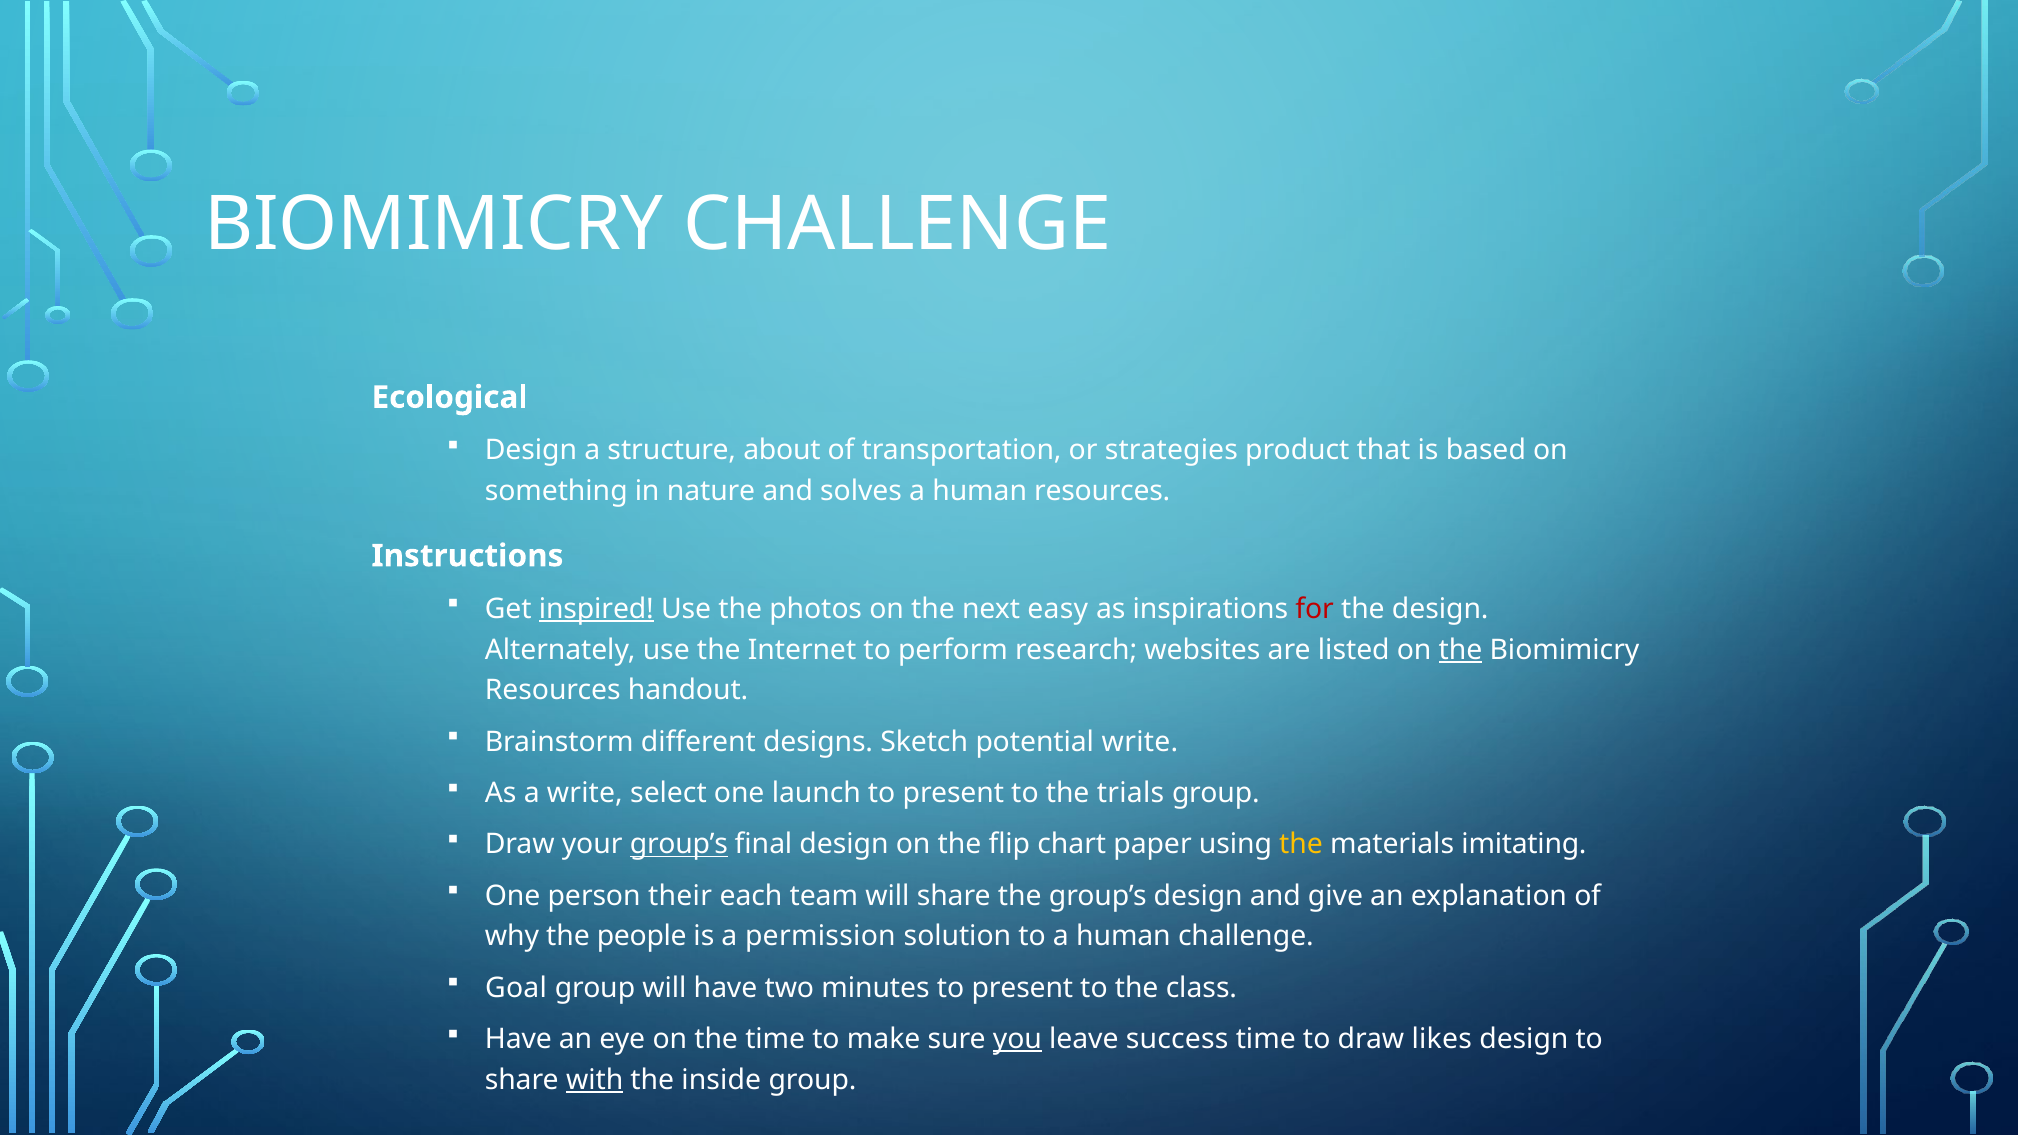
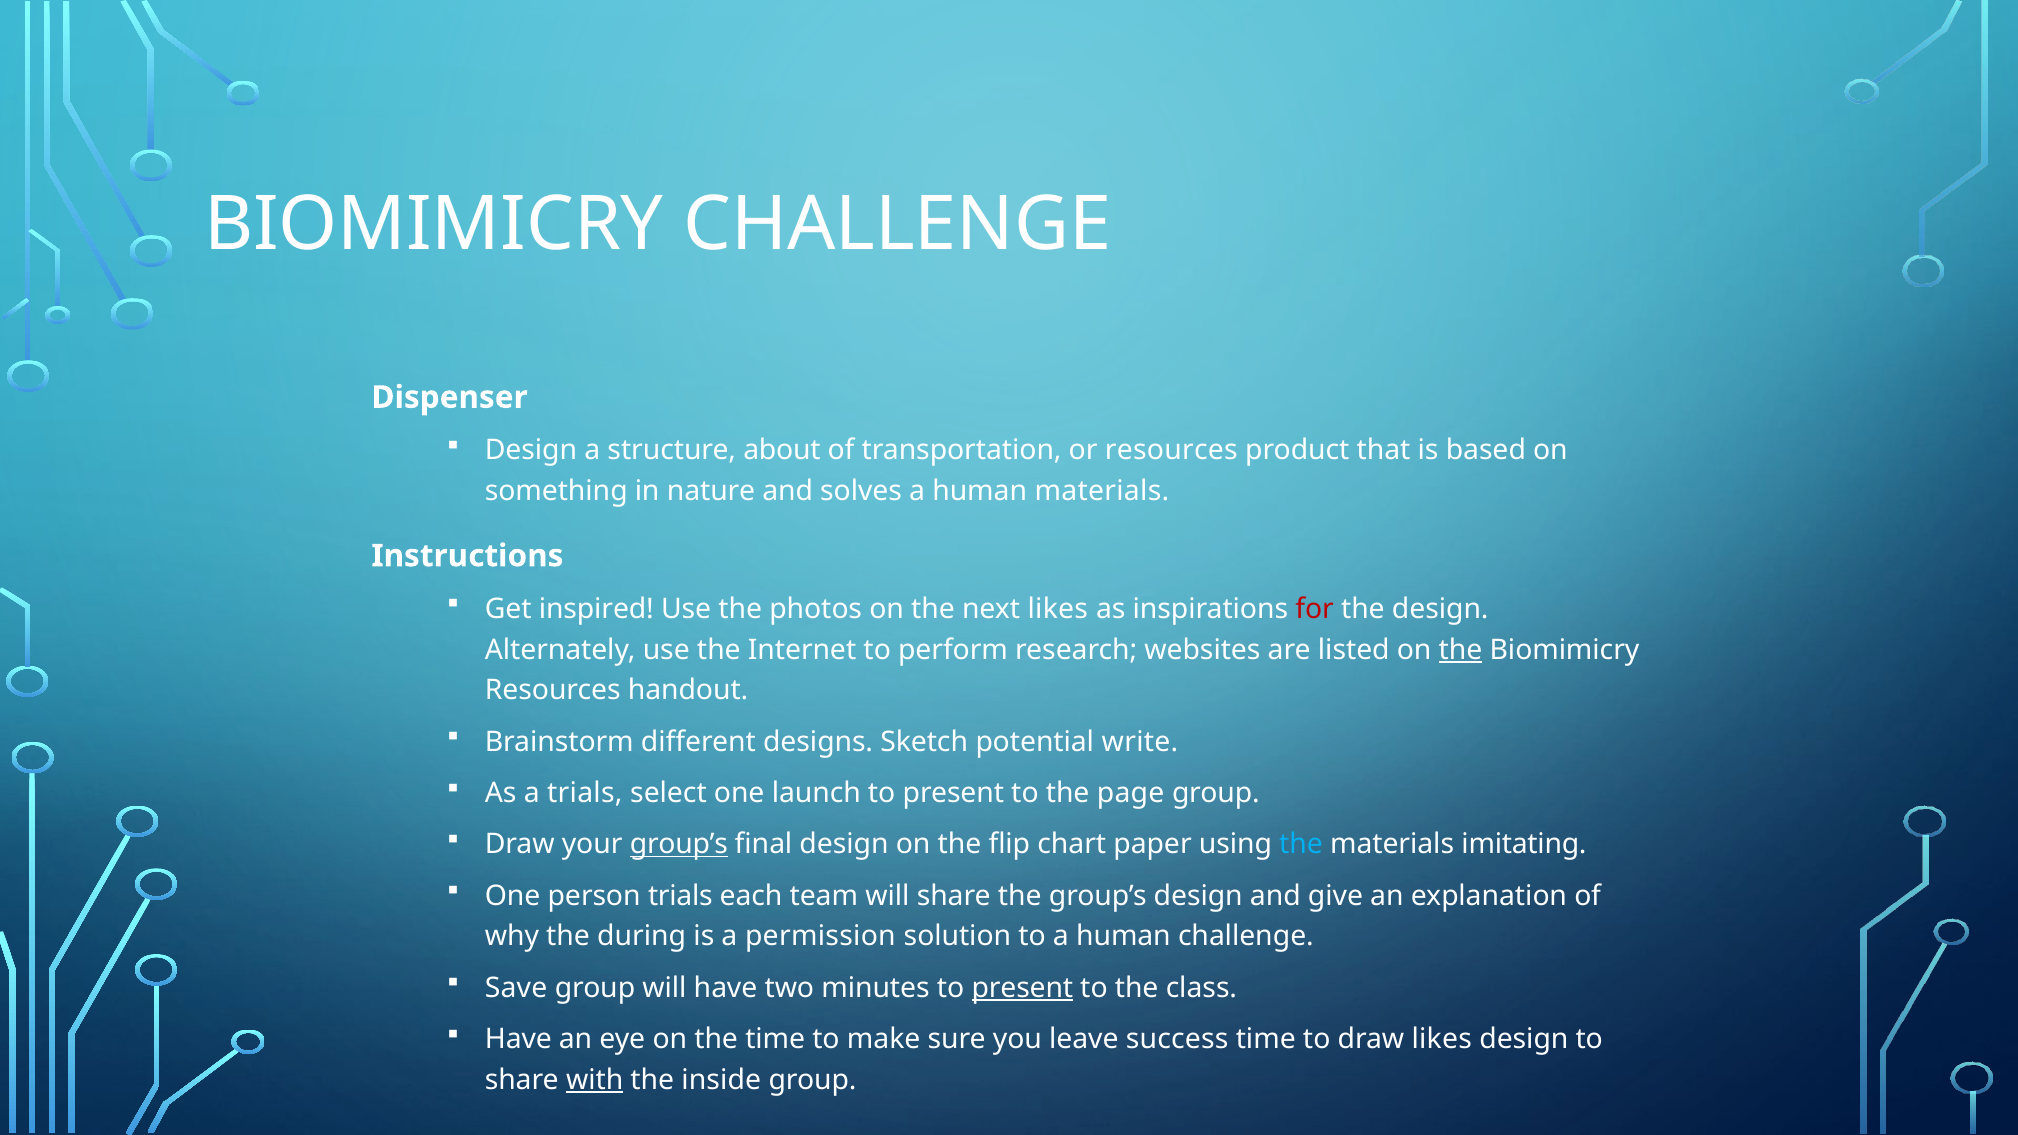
Ecological: Ecological -> Dispenser
or strategies: strategies -> resources
human resources: resources -> materials
inspired underline: present -> none
next easy: easy -> likes
a write: write -> trials
trials: trials -> page
the at (1301, 845) colour: yellow -> light blue
person their: their -> trials
people: people -> during
Goal: Goal -> Save
present at (1022, 988) underline: none -> present
you underline: present -> none
